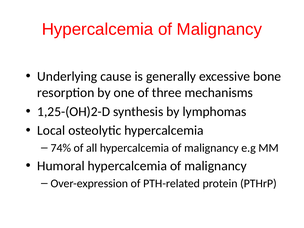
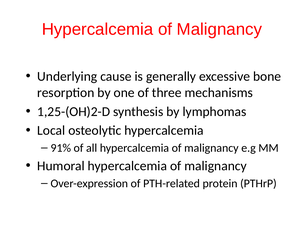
74%: 74% -> 91%
